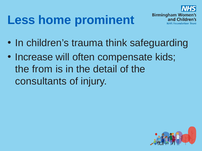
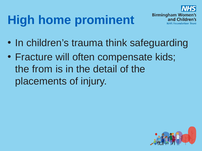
Less: Less -> High
Increase: Increase -> Fracture
consultants: consultants -> placements
